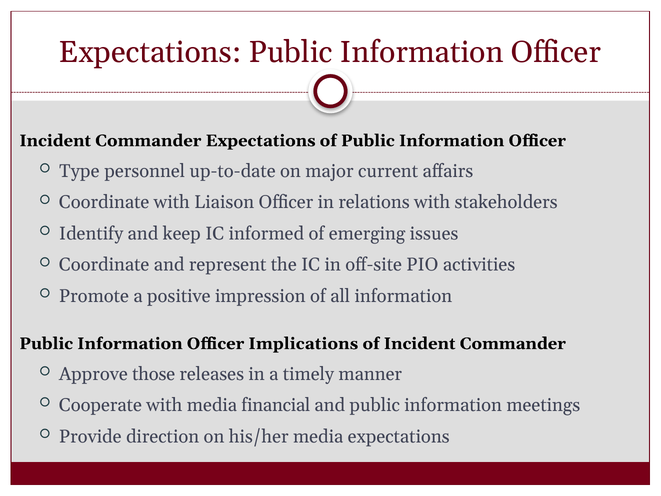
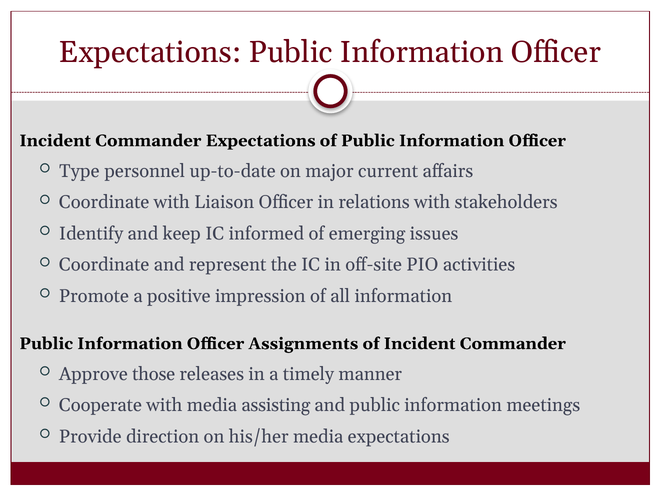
Implications: Implications -> Assignments
financial: financial -> assisting
